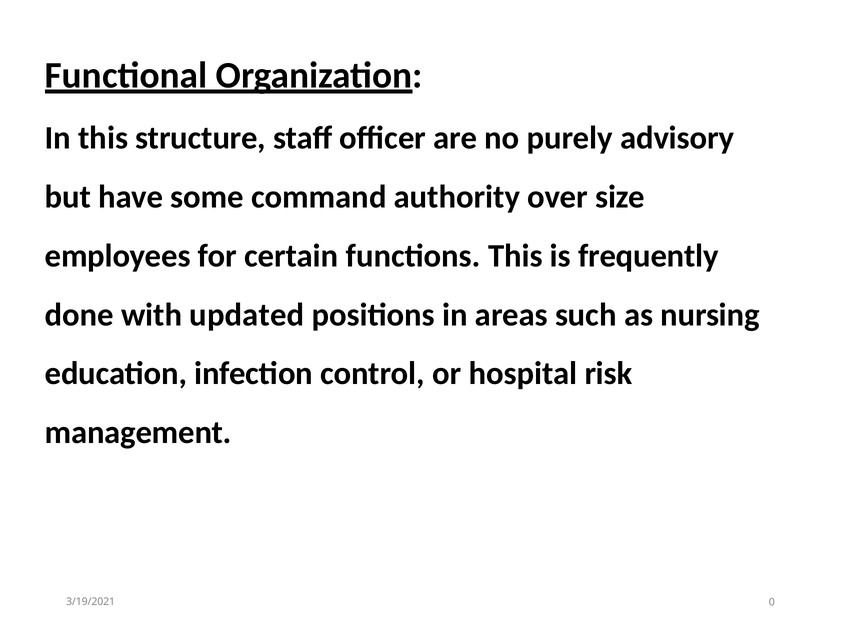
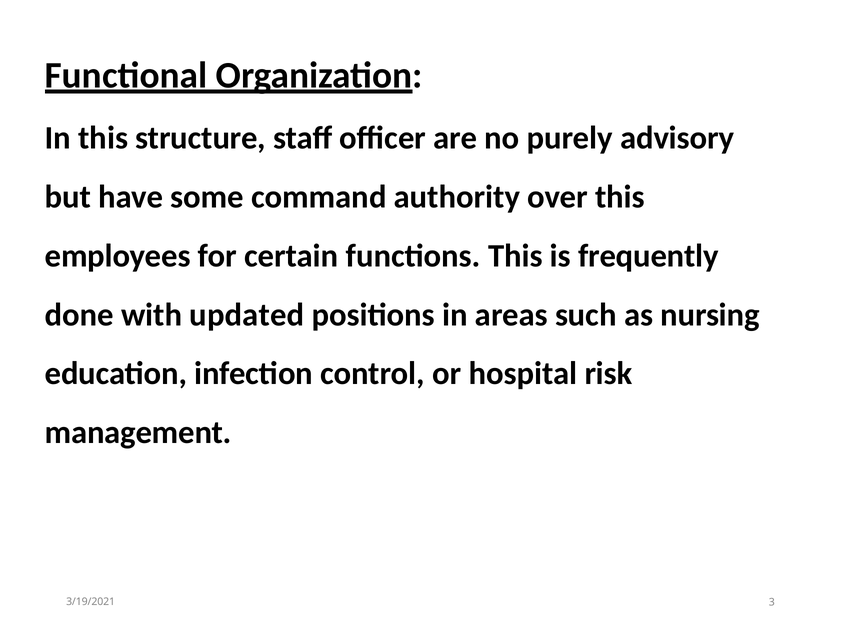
over size: size -> this
0: 0 -> 3
